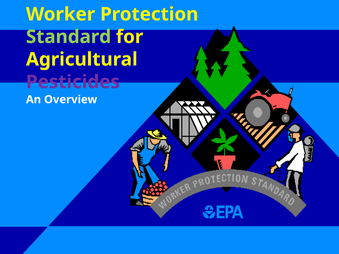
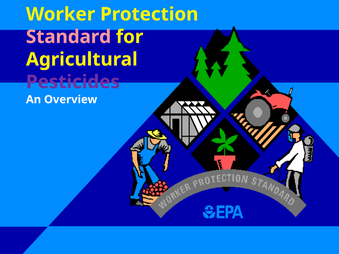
Standard colour: light green -> pink
